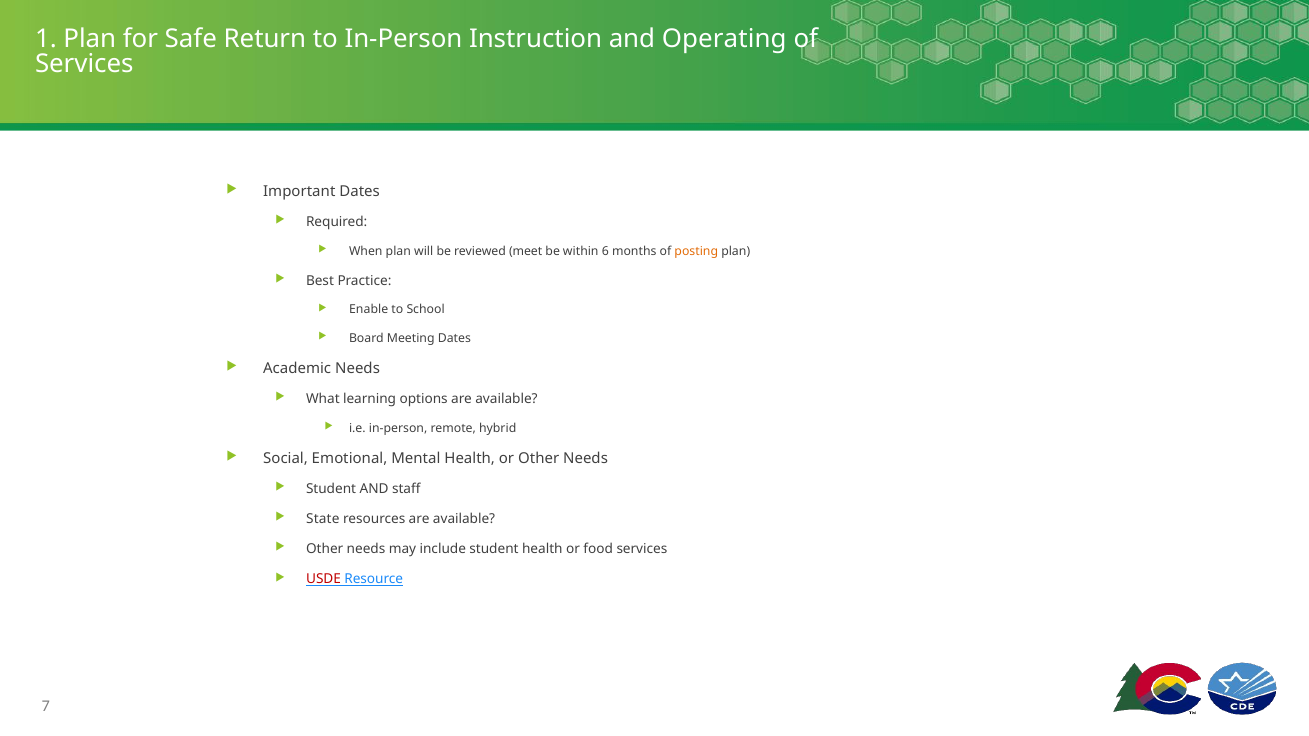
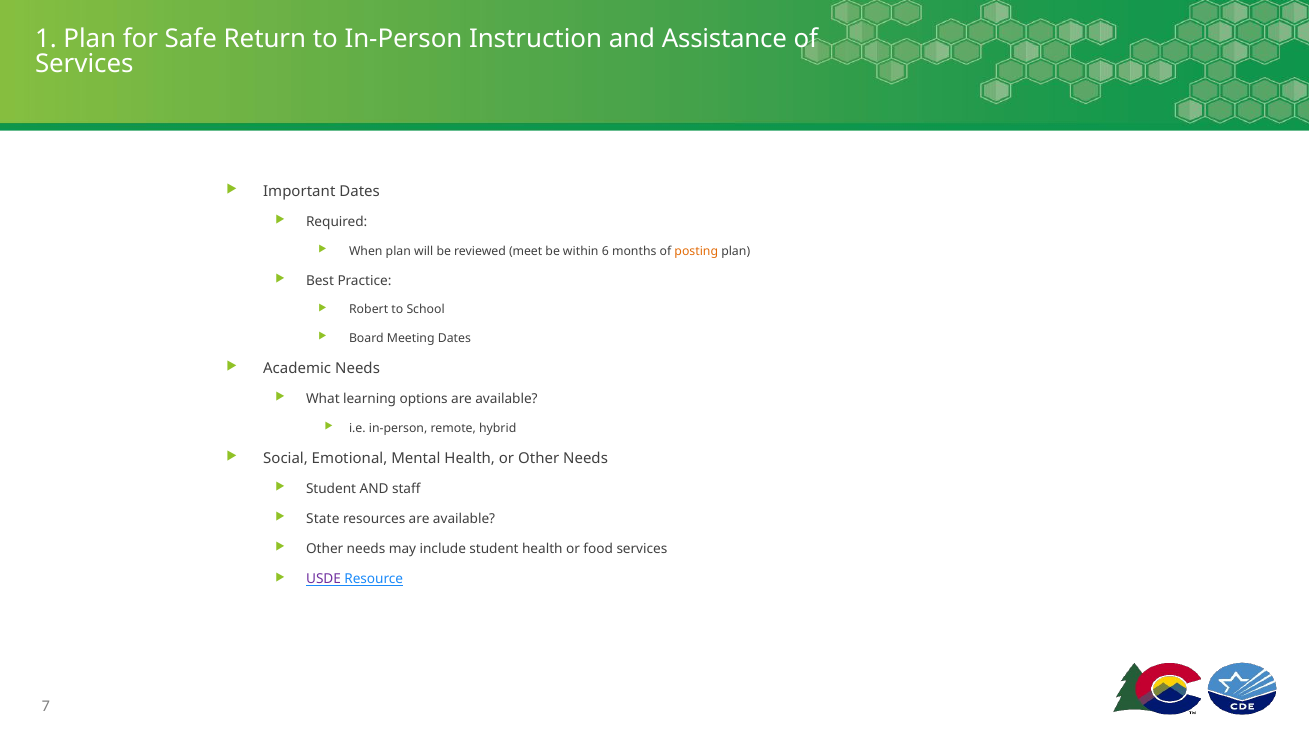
Operating: Operating -> Assistance
Enable: Enable -> Robert
USDE colour: red -> purple
